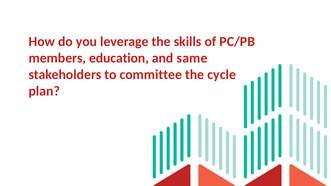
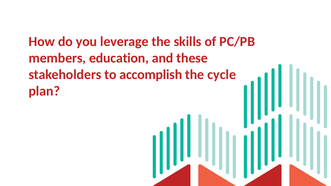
same: same -> these
committee: committee -> accomplish
